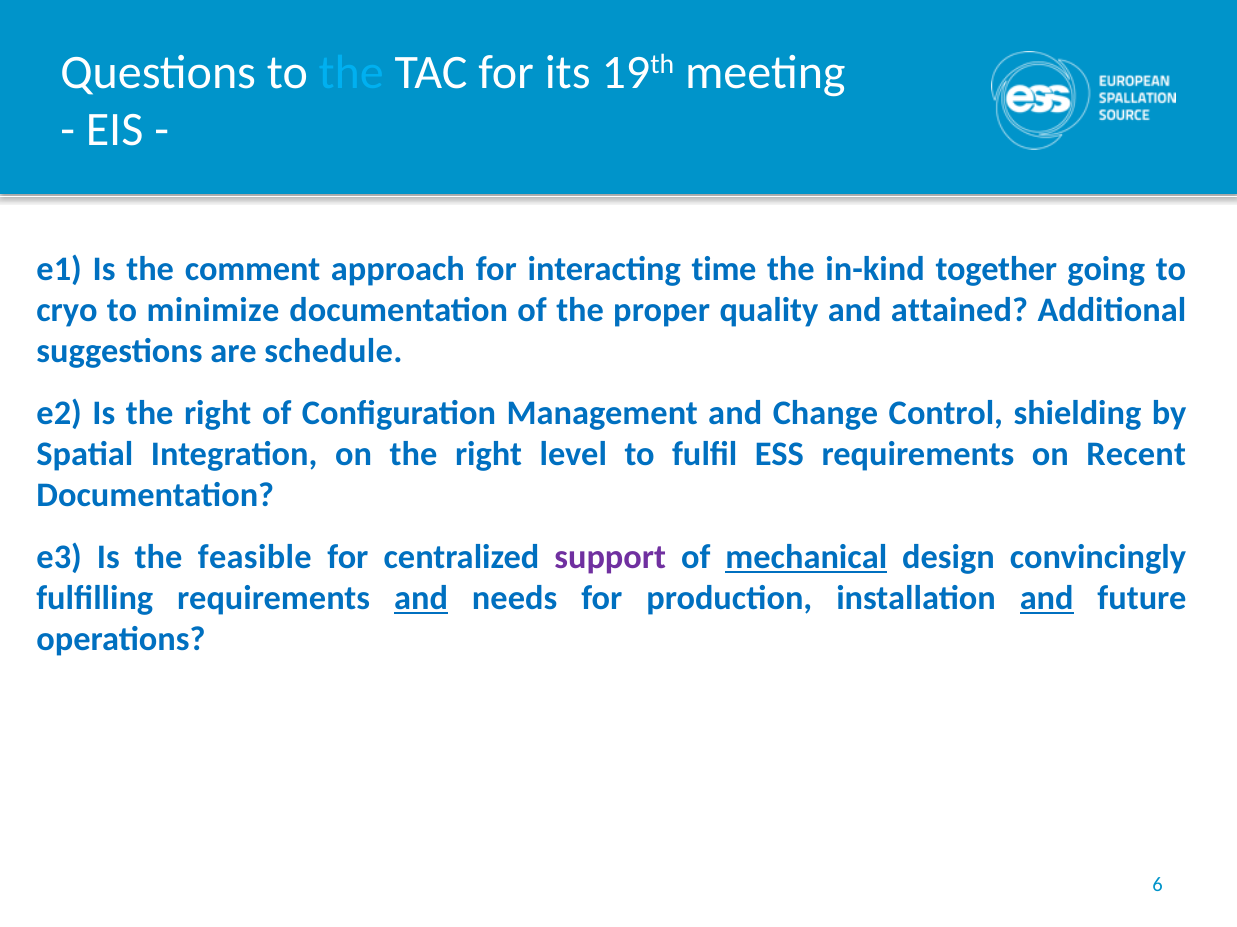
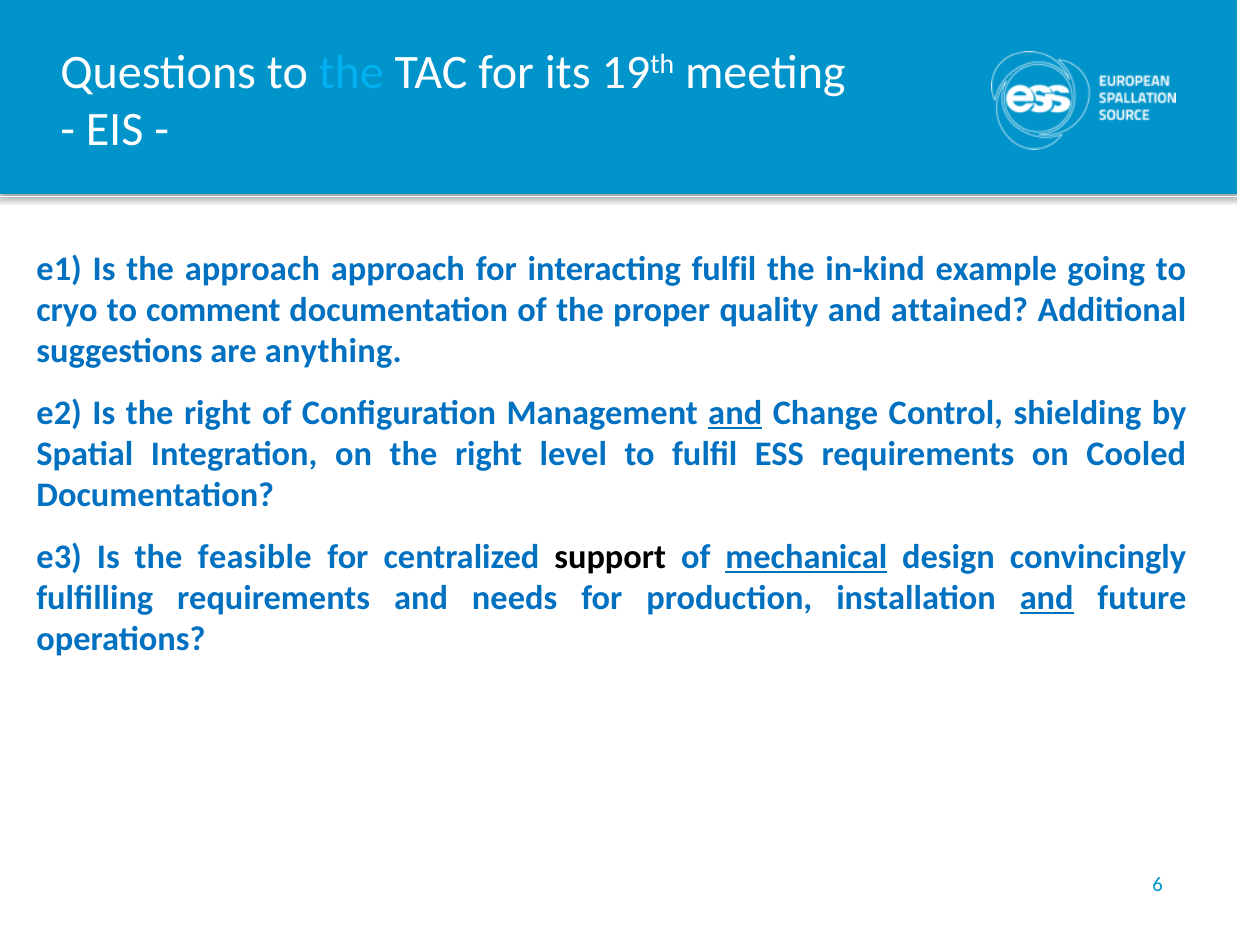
the comment: comment -> approach
interacting time: time -> fulfil
together: together -> example
minimize: minimize -> comment
schedule: schedule -> anything
and at (735, 413) underline: none -> present
Recent: Recent -> Cooled
support colour: purple -> black
and at (421, 599) underline: present -> none
